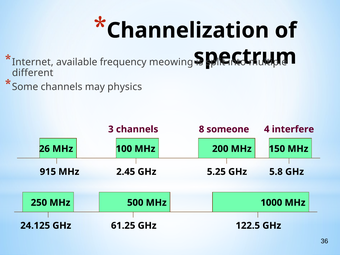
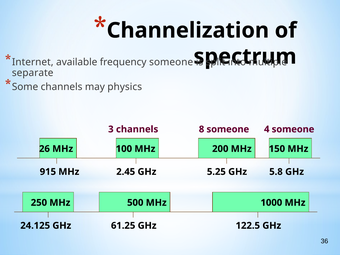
frequency meowing: meowing -> someone
different: different -> separate
4 interfere: interfere -> someone
